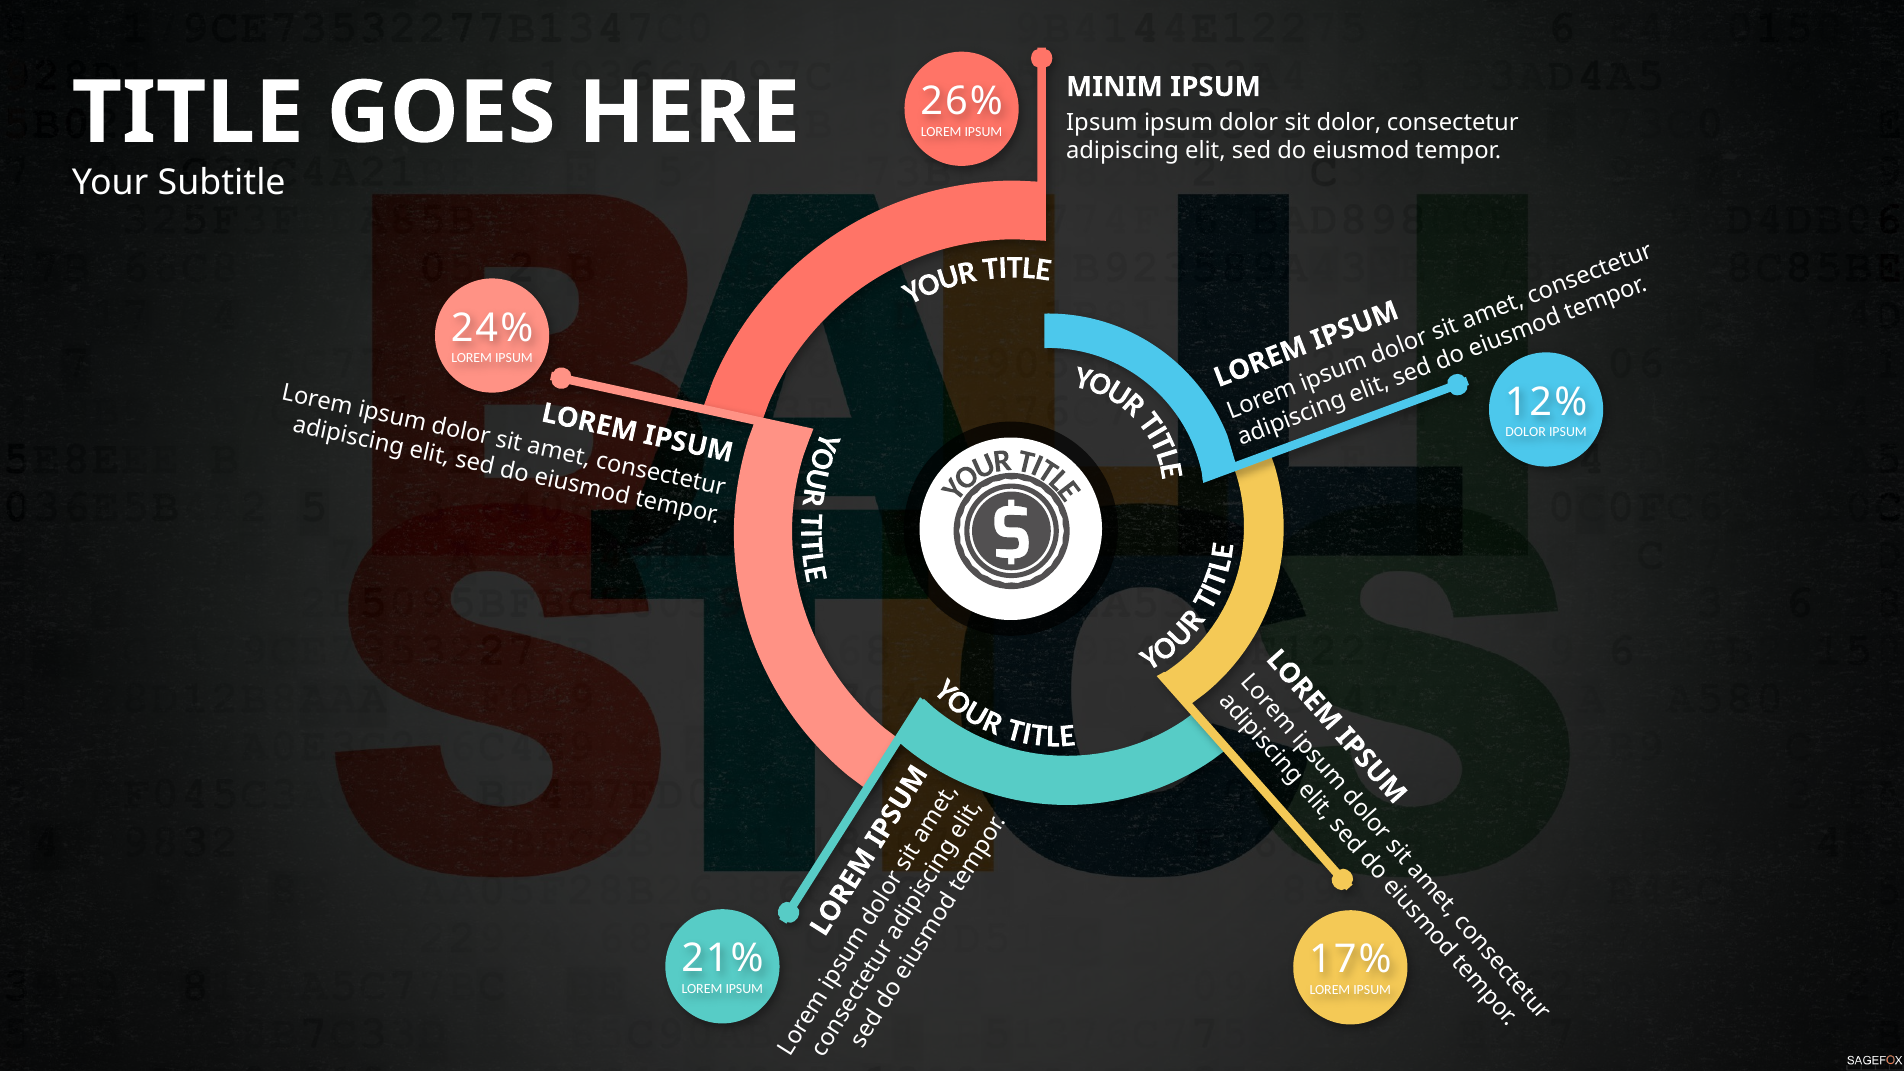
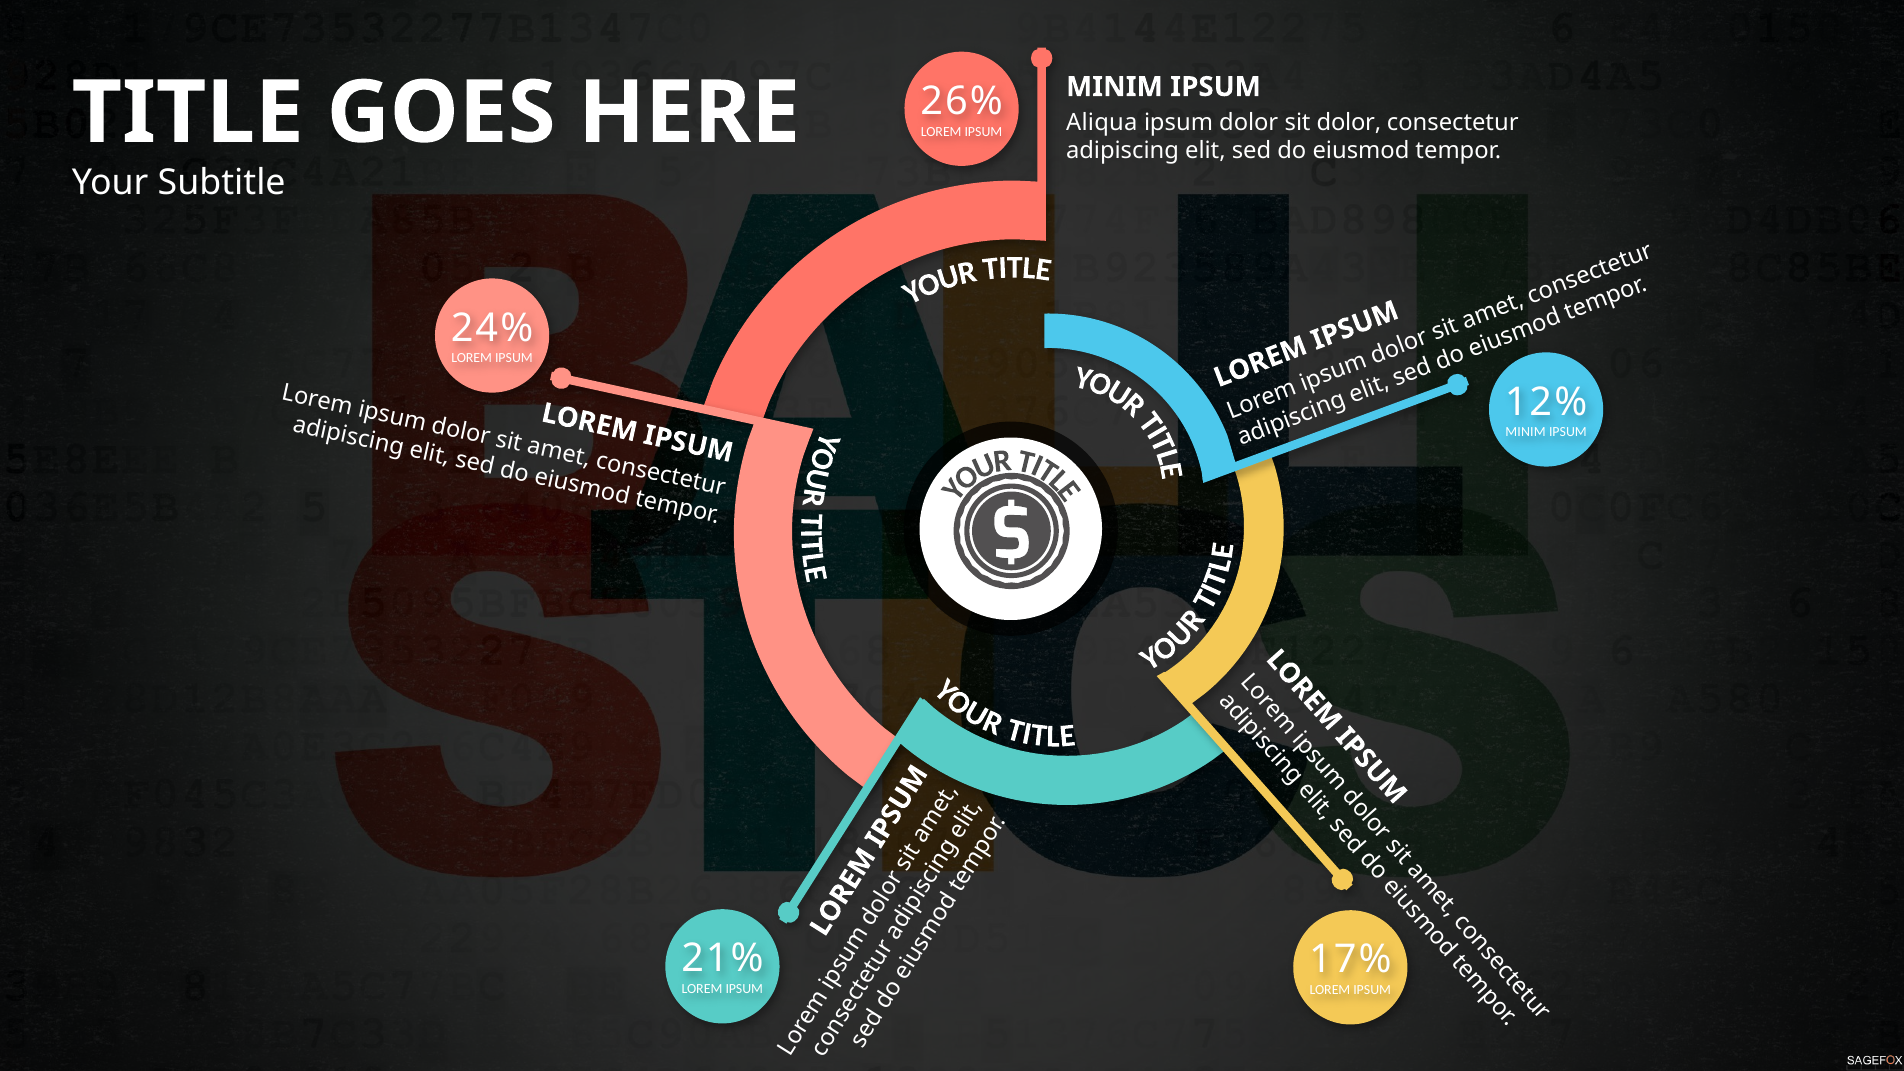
Ipsum at (1102, 122): Ipsum -> Aliqua
DOLOR at (1526, 432): DOLOR -> MINIM
